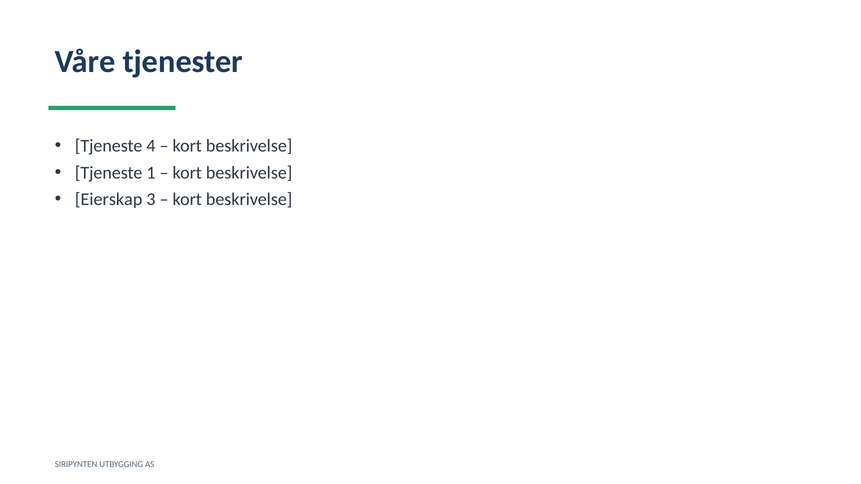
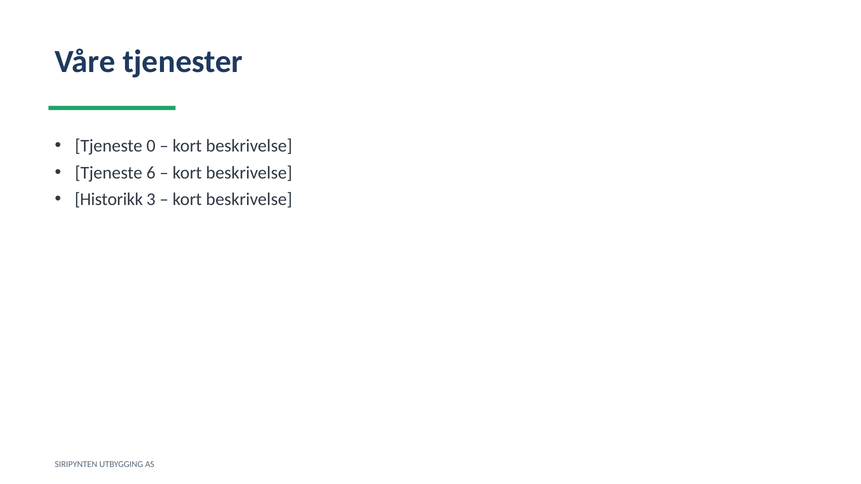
4: 4 -> 0
1: 1 -> 6
Eierskap: Eierskap -> Historikk
